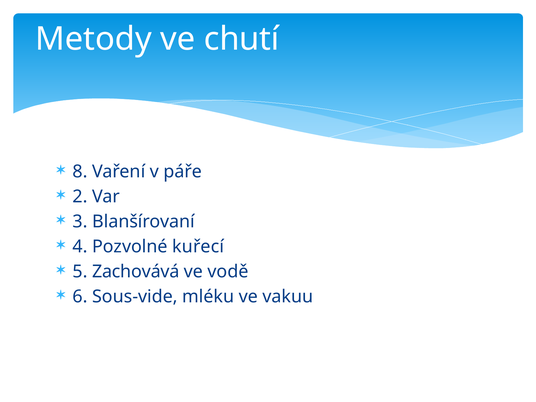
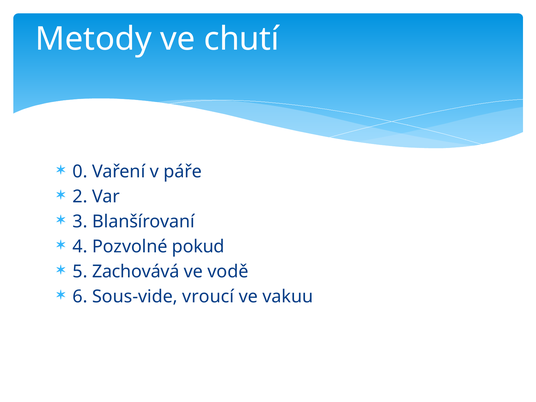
8: 8 -> 0
kuřecí: kuřecí -> pokud
mléku: mléku -> vroucí
